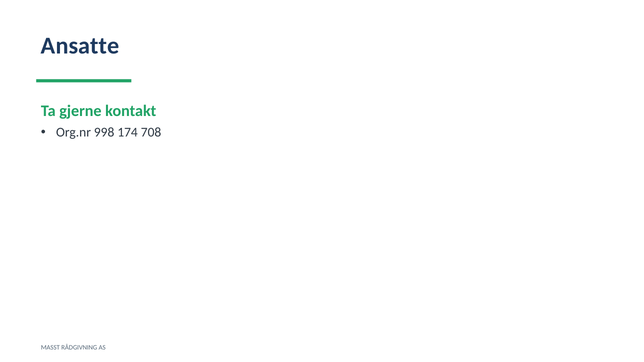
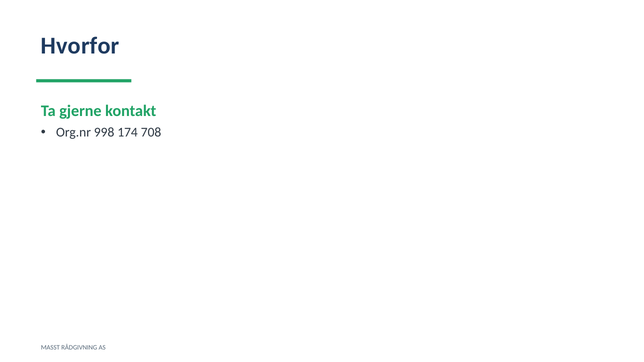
Ansatte: Ansatte -> Hvorfor
